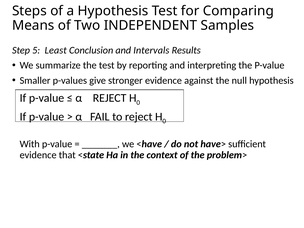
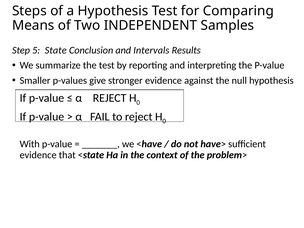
Least: Least -> State
